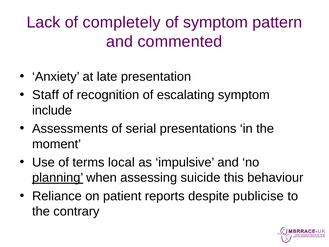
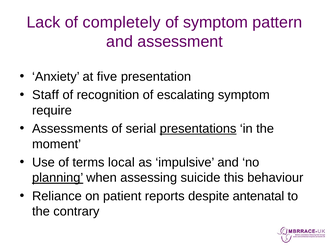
commented: commented -> assessment
late: late -> five
include: include -> require
presentations underline: none -> present
publicise: publicise -> antenatal
